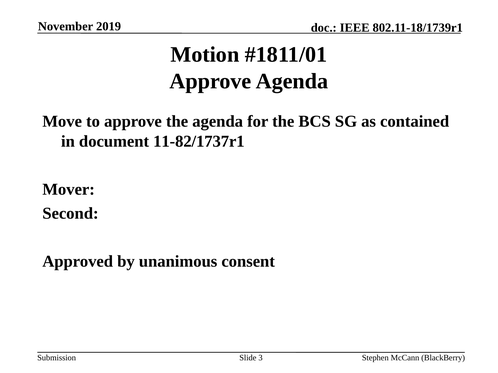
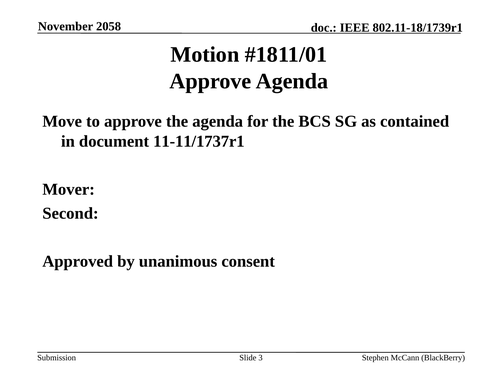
2019: 2019 -> 2058
11-82/1737r1: 11-82/1737r1 -> 11-11/1737r1
